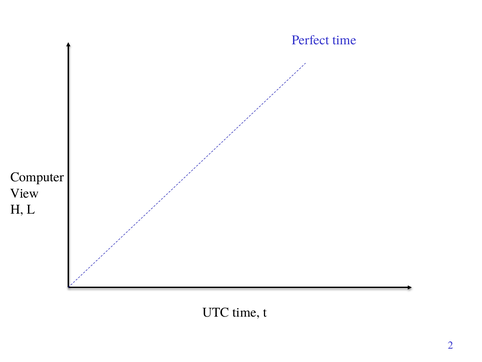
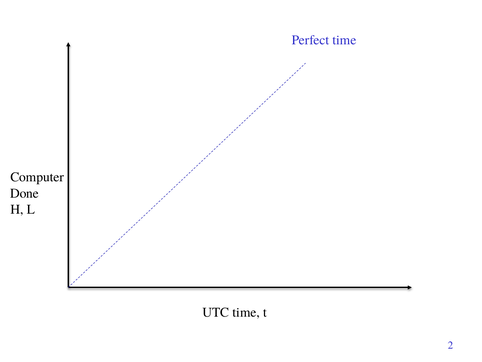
View: View -> Done
